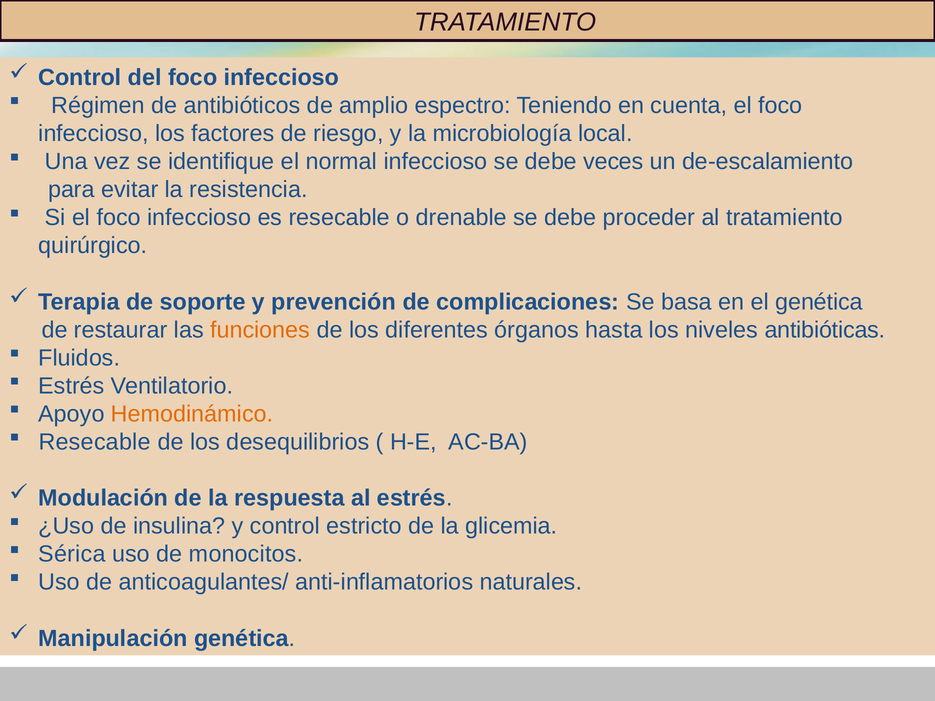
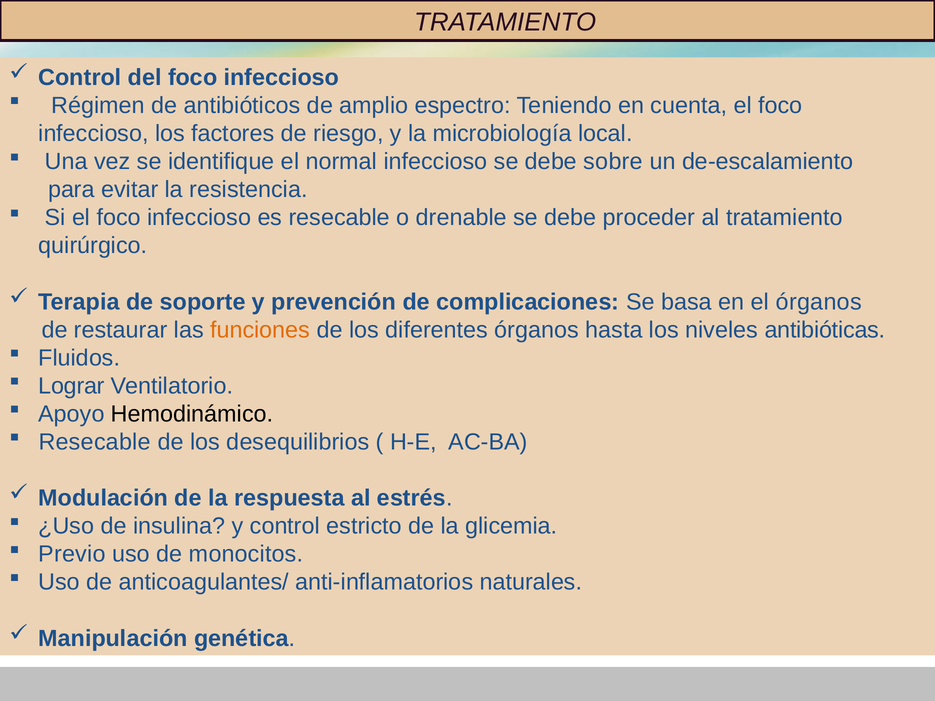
veces: veces -> sobre
el genética: genética -> órganos
Estrés at (71, 386): Estrés -> Lograr
Hemodinámico colour: orange -> black
Sérica: Sérica -> Previo
